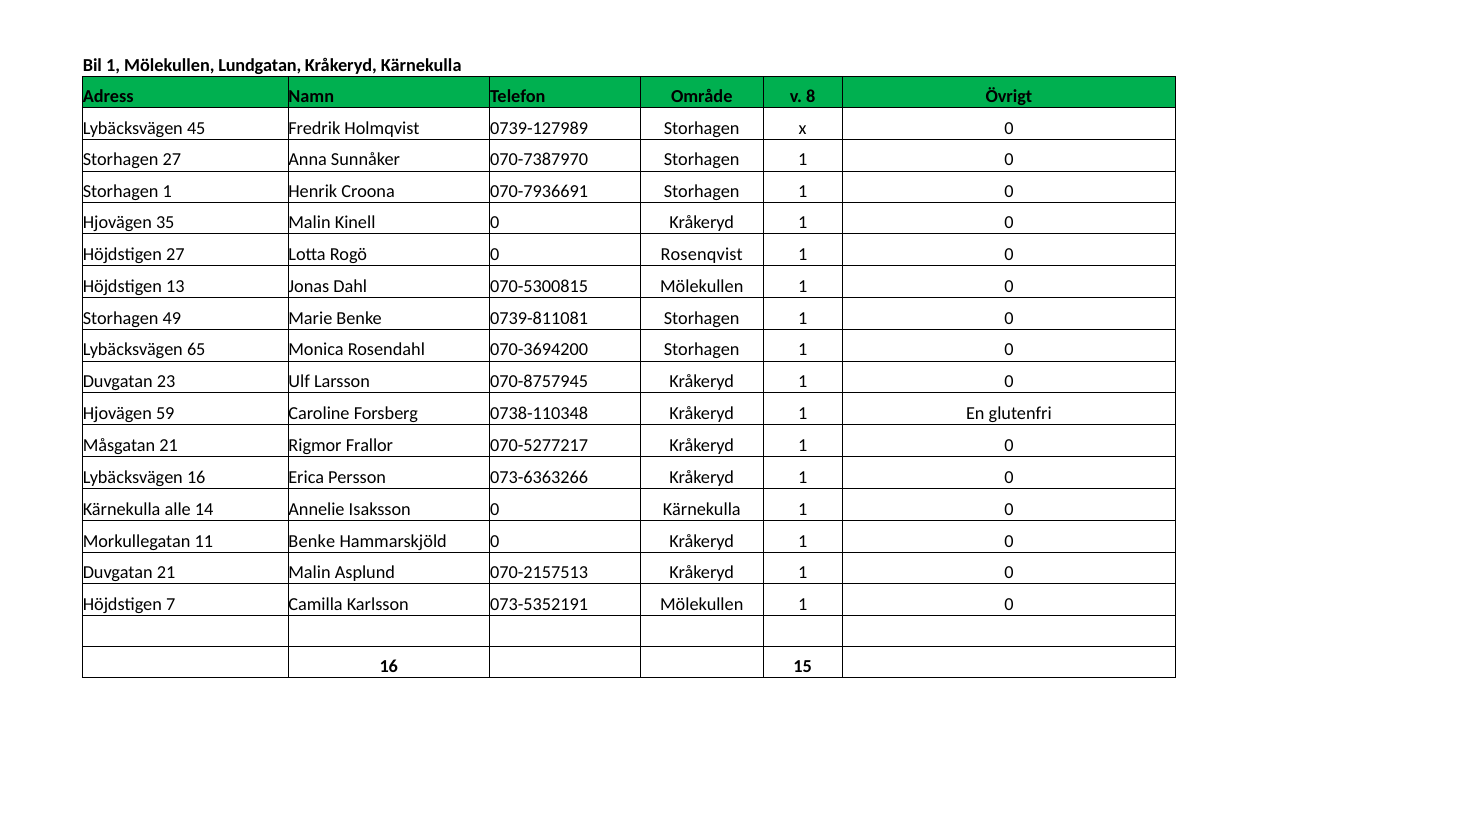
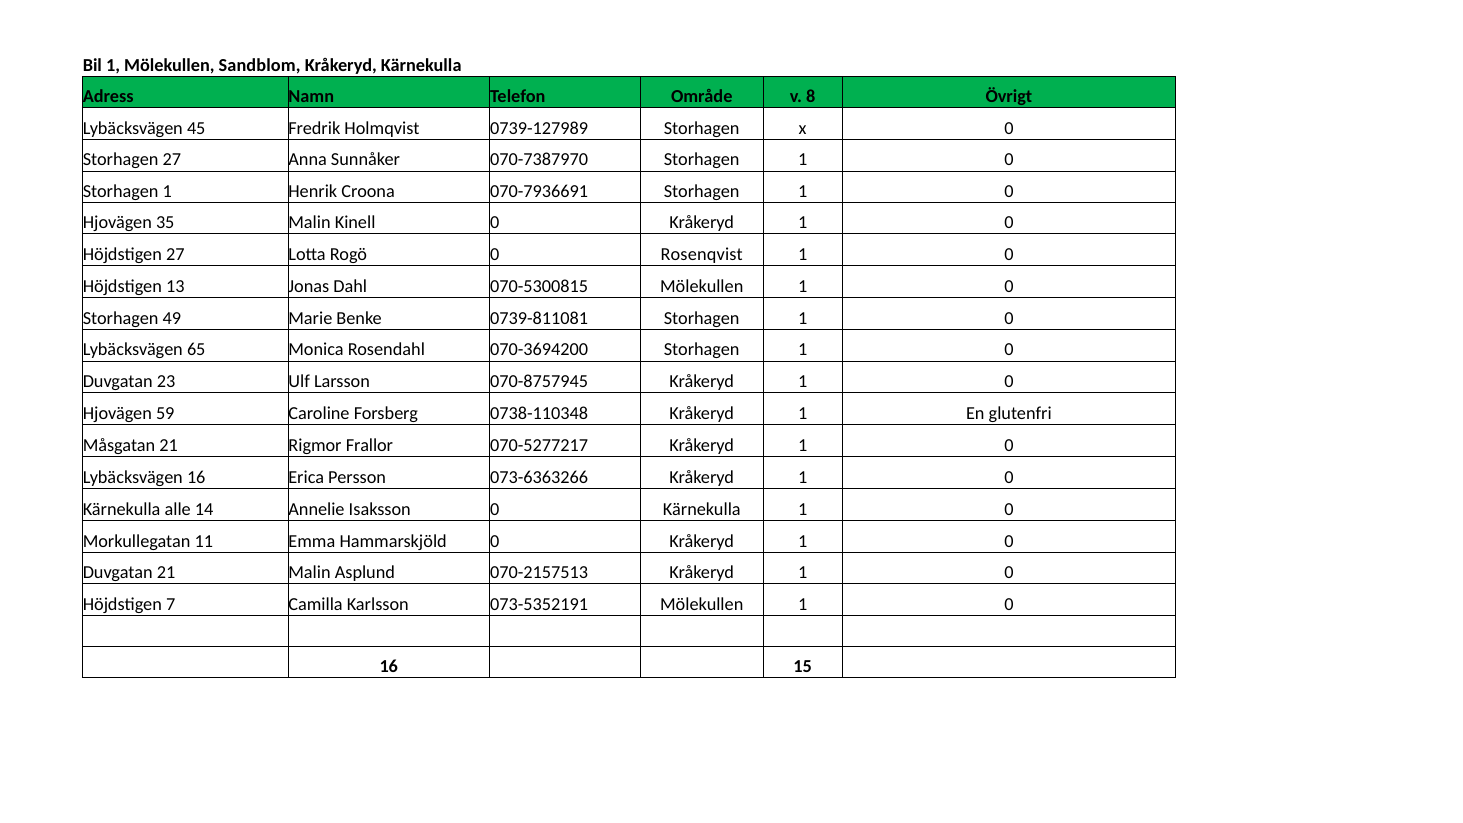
Lundgatan: Lundgatan -> Sandblom
11 Benke: Benke -> Emma
